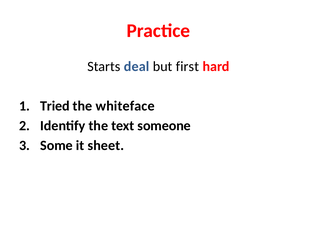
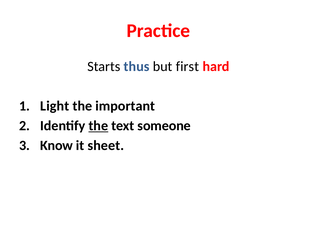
deal: deal -> thus
Tried: Tried -> Light
whiteface: whiteface -> important
the at (98, 126) underline: none -> present
Some: Some -> Know
